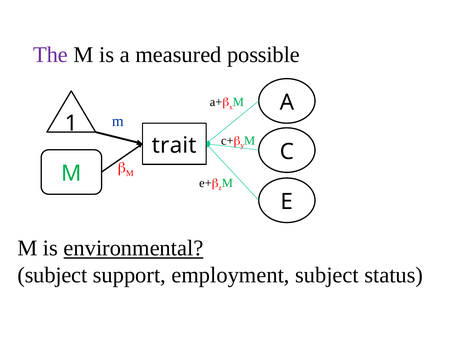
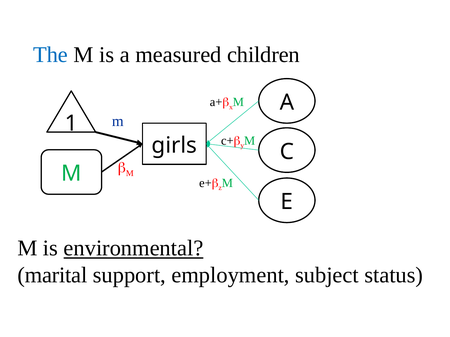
The colour: purple -> blue
possible: possible -> children
trait: trait -> girls
subject at (52, 275): subject -> marital
